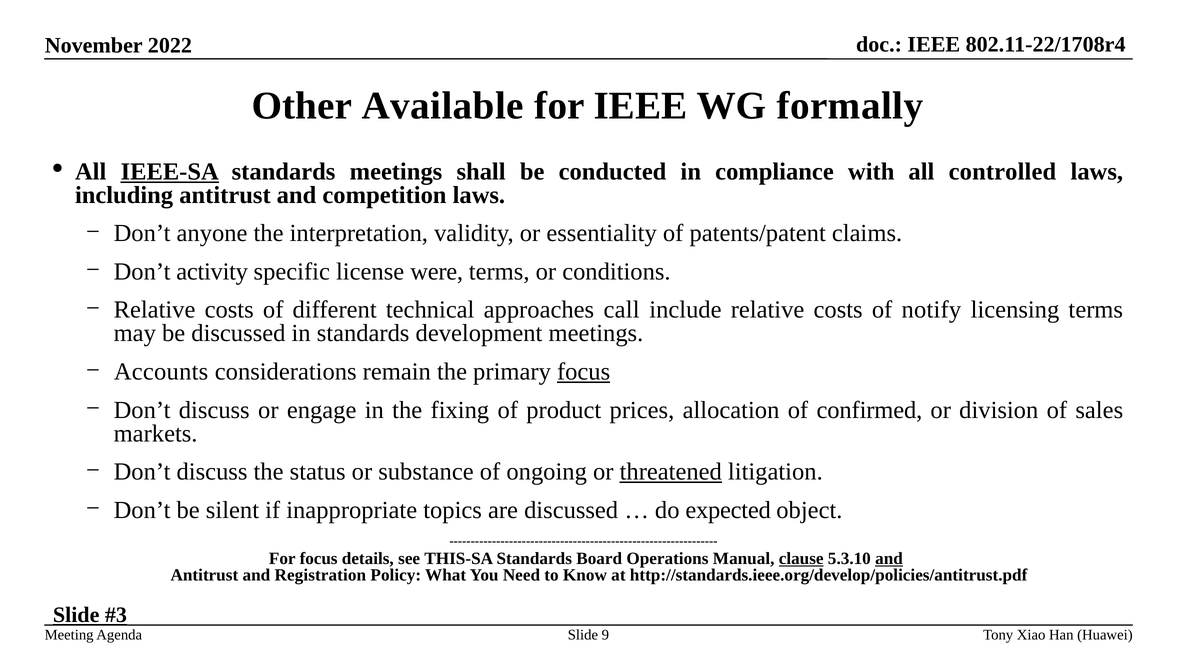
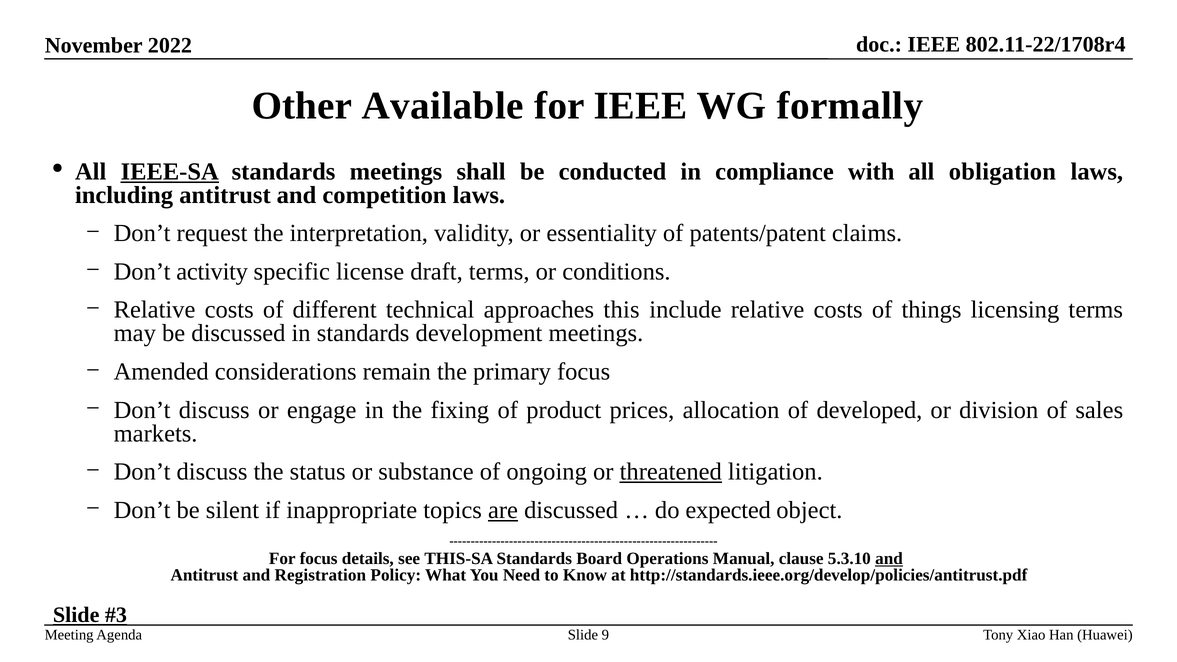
controlled: controlled -> obligation
anyone: anyone -> request
were: were -> draft
call: call -> this
notify: notify -> things
Accounts: Accounts -> Amended
focus at (584, 372) underline: present -> none
confirmed: confirmed -> developed
are underline: none -> present
clause underline: present -> none
